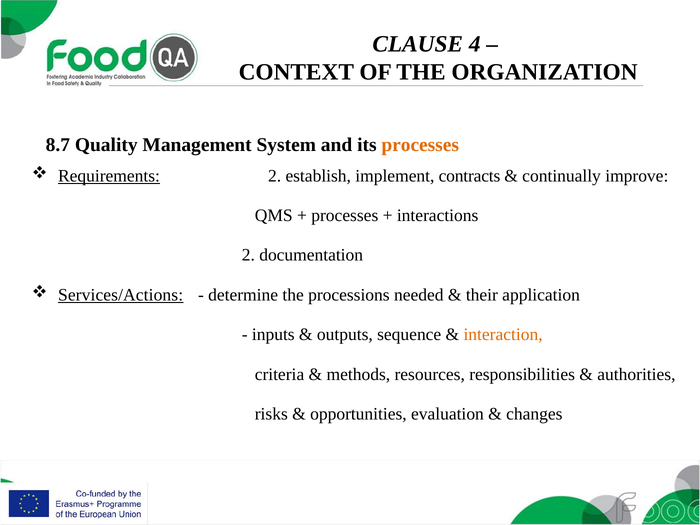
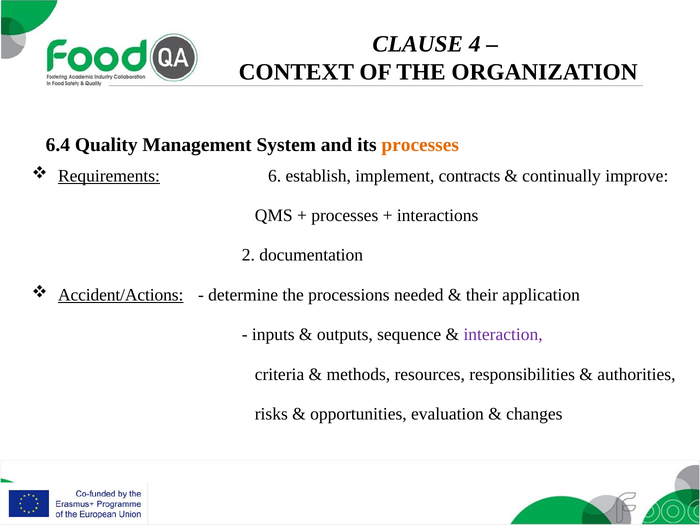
8.7: 8.7 -> 6.4
Requirements 2: 2 -> 6
Services/Actions: Services/Actions -> Accident/Actions
interaction colour: orange -> purple
